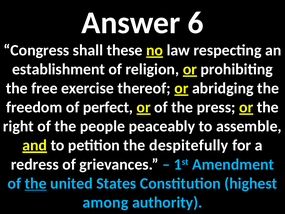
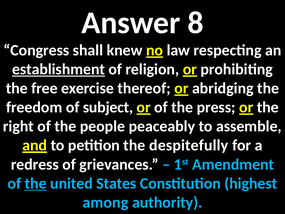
6: 6 -> 8
these: these -> knew
establishment underline: none -> present
perfect: perfect -> subject
